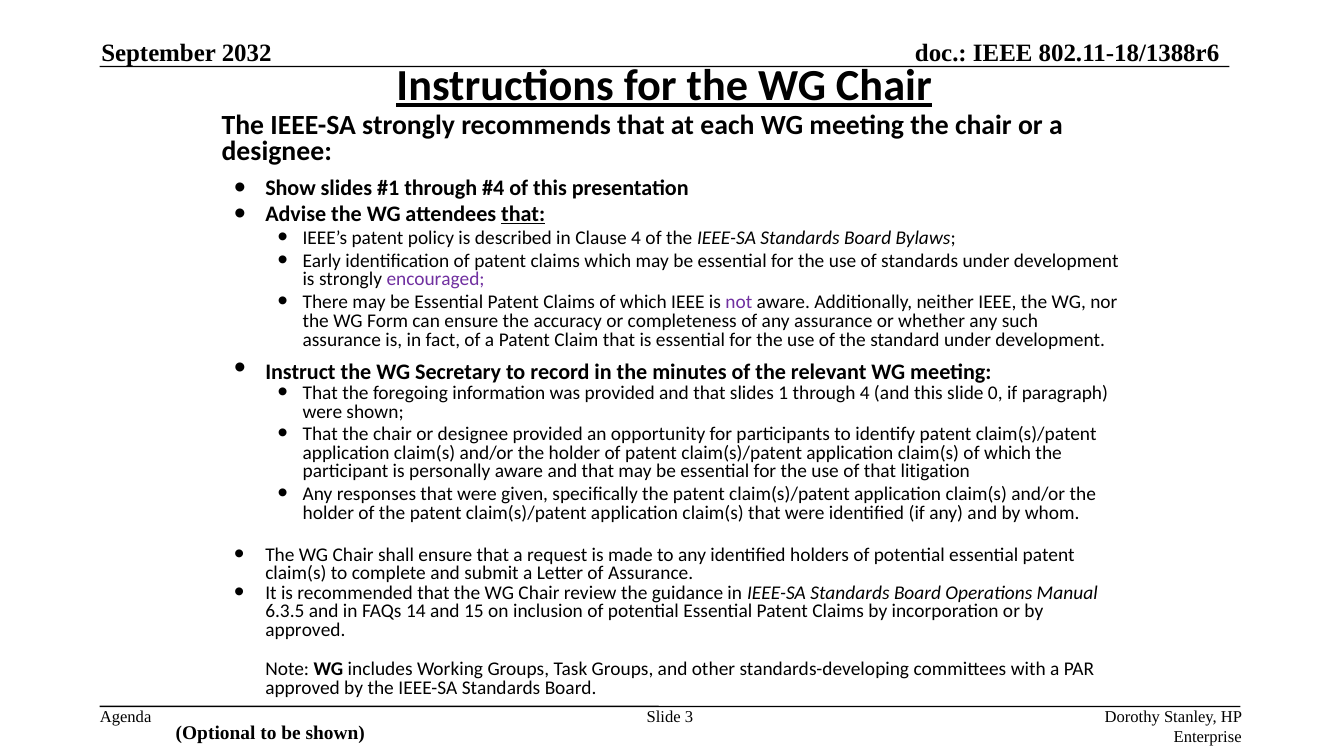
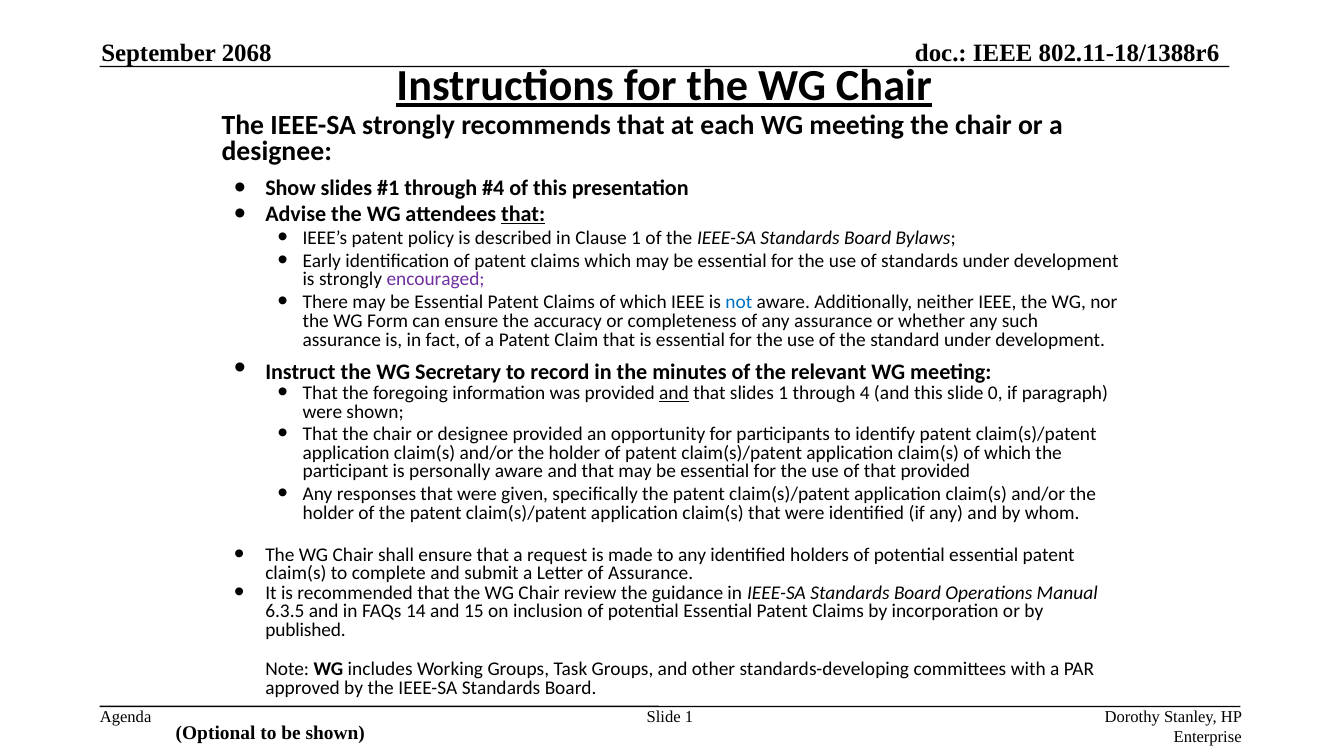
2032: 2032 -> 2068
Clause 4: 4 -> 1
not colour: purple -> blue
and at (674, 393) underline: none -> present
that litigation: litigation -> provided
approved at (305, 630): approved -> published
Slide 3: 3 -> 1
